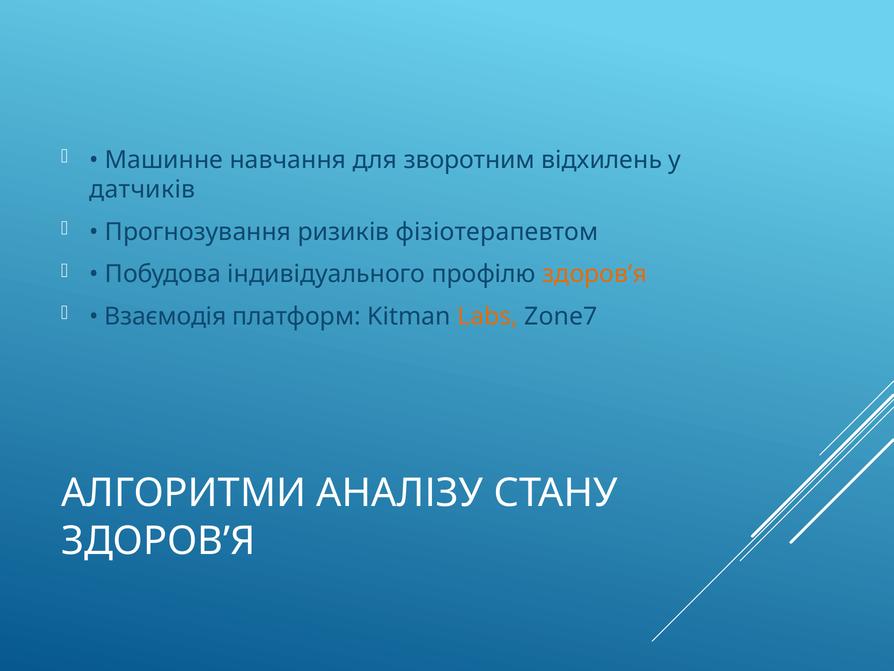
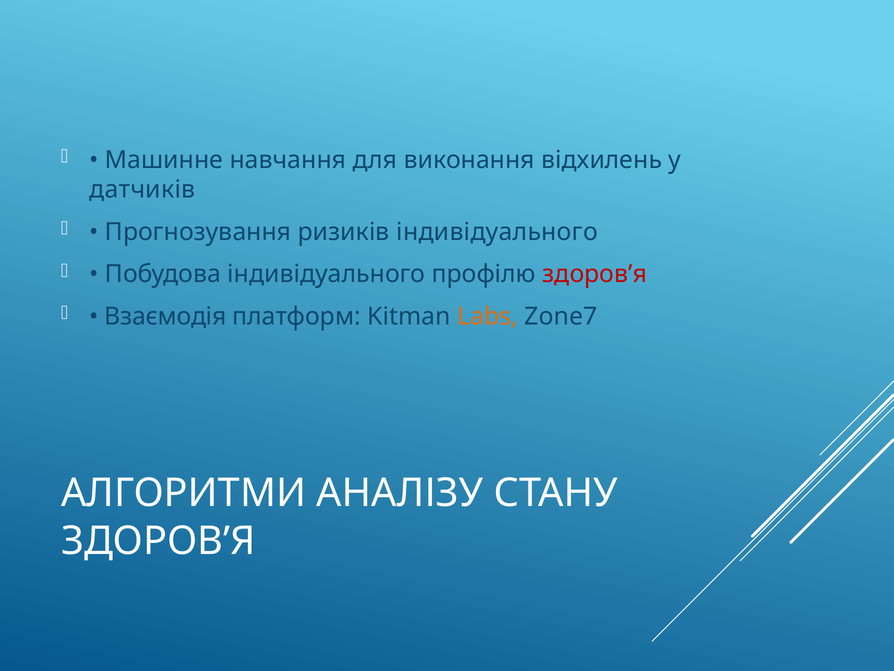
зворотним: зворотним -> виконання
ризиків фізіотерапевтом: фізіотерапевтом -> індивідуального
здоров’я at (595, 274) colour: orange -> red
